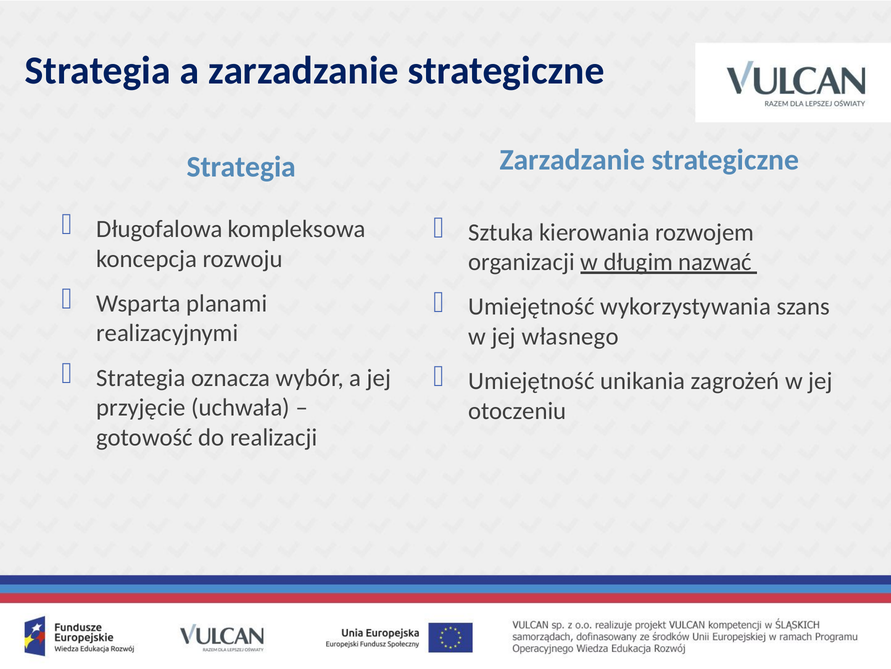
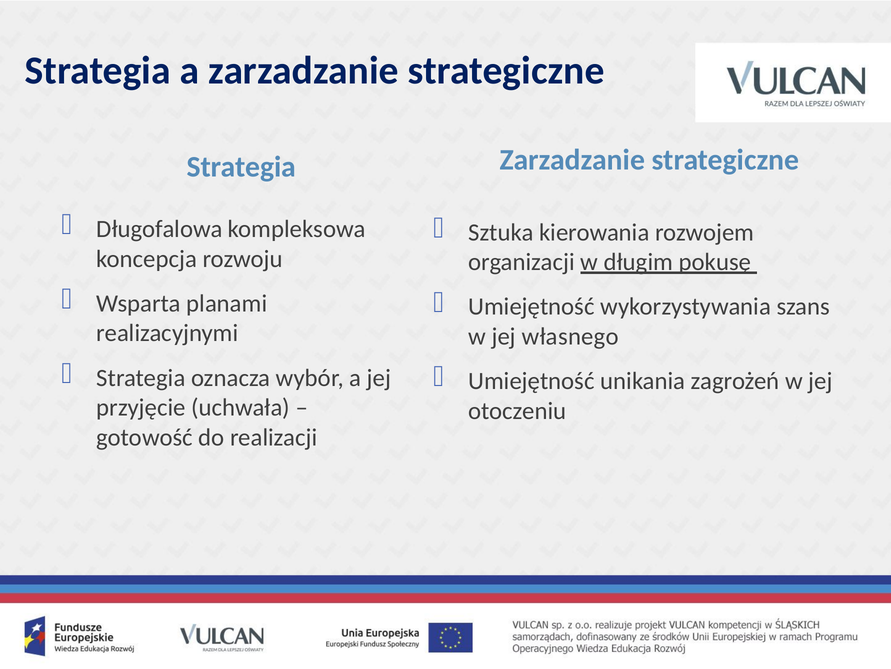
nazwać: nazwać -> pokusę
